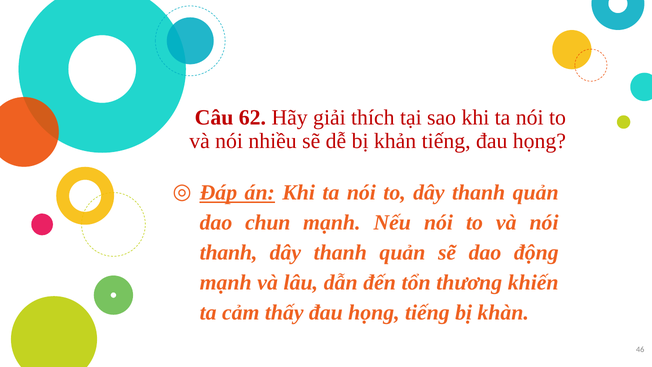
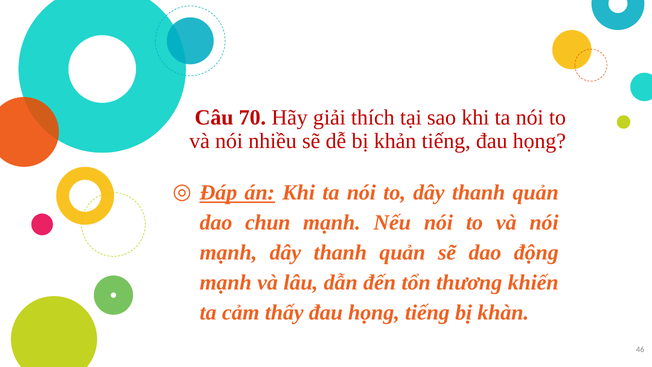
62: 62 -> 70
thanh at (229, 253): thanh -> mạnh
